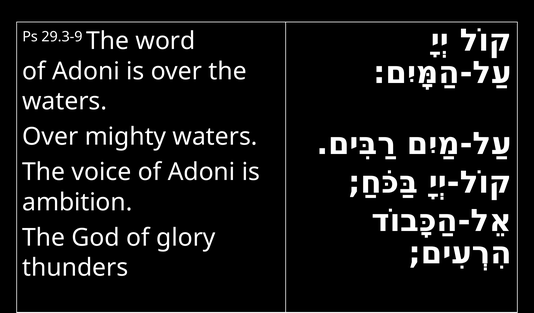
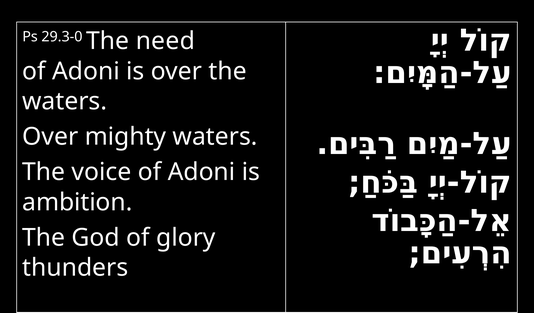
29.3-9: 29.3-9 -> 29.3-0
word: word -> need
